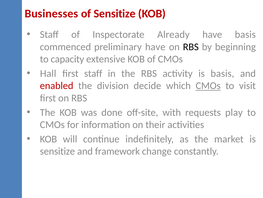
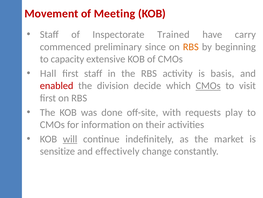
Businesses: Businesses -> Movement
of Sensitize: Sensitize -> Meeting
Already: Already -> Trained
have basis: basis -> carry
preliminary have: have -> since
RBS at (191, 47) colour: black -> orange
will underline: none -> present
framework: framework -> effectively
